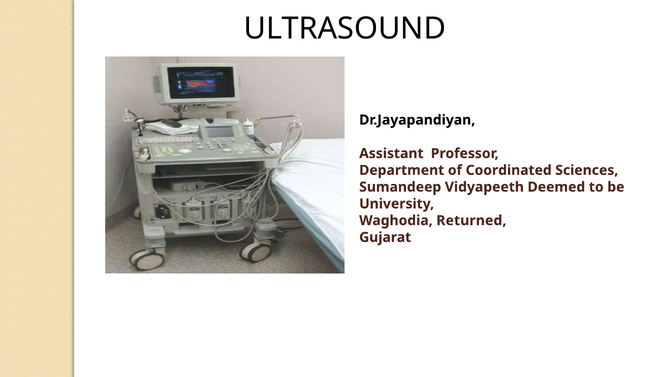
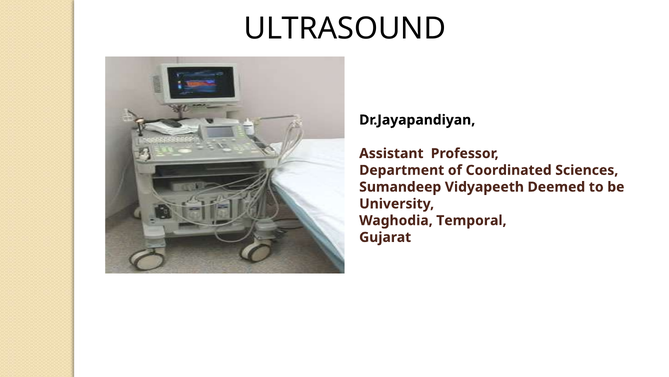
Returned: Returned -> Temporal
